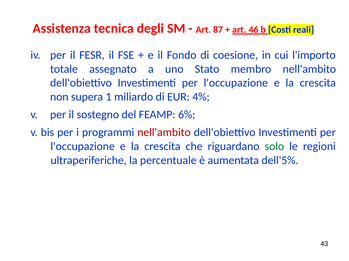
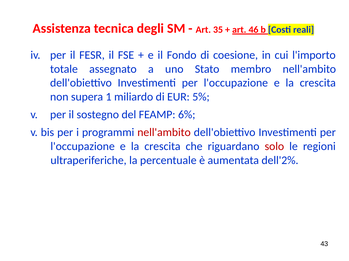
87: 87 -> 35
4%: 4% -> 5%
solo colour: green -> red
dell'5%: dell'5% -> dell'2%
